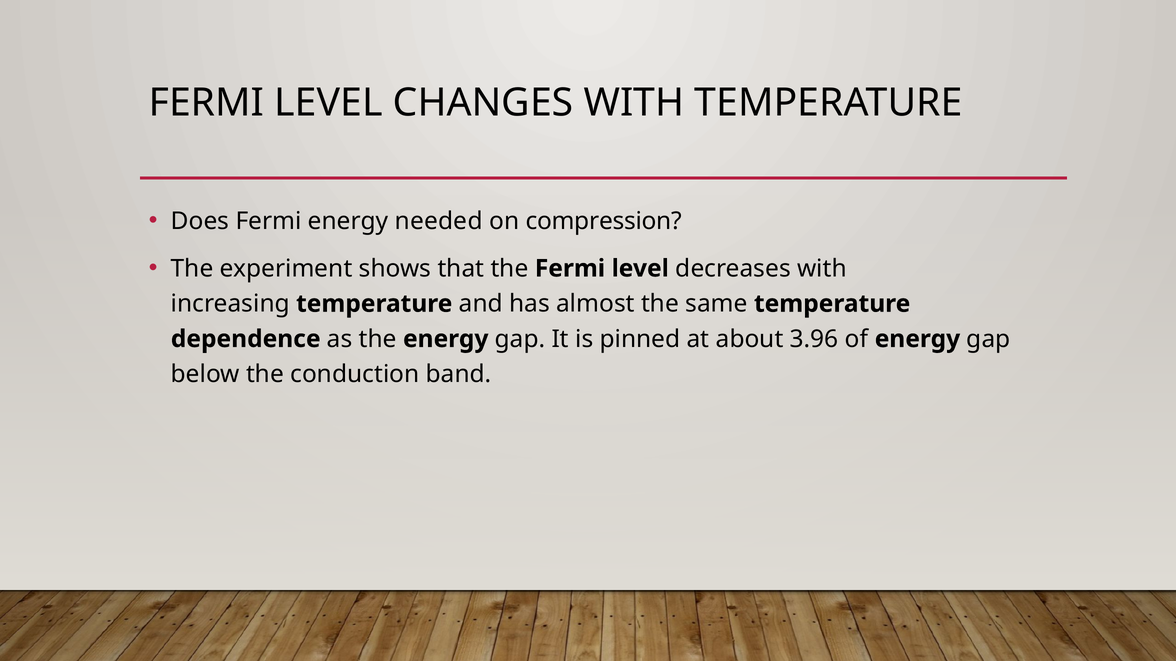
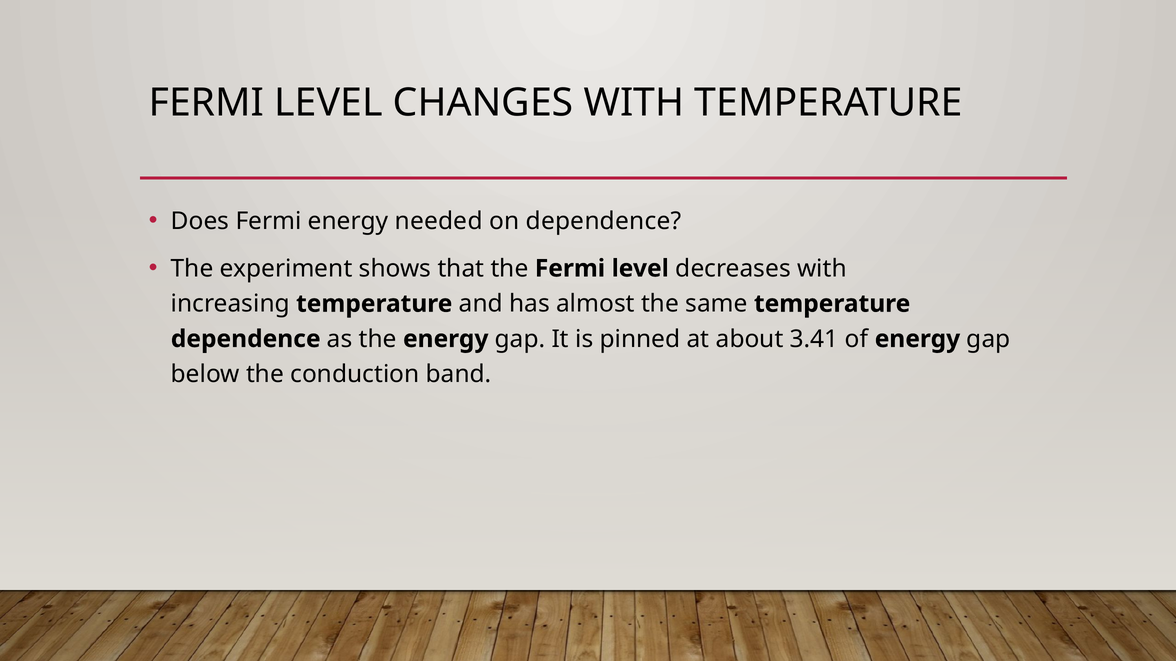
on compression: compression -> dependence
3.96: 3.96 -> 3.41
